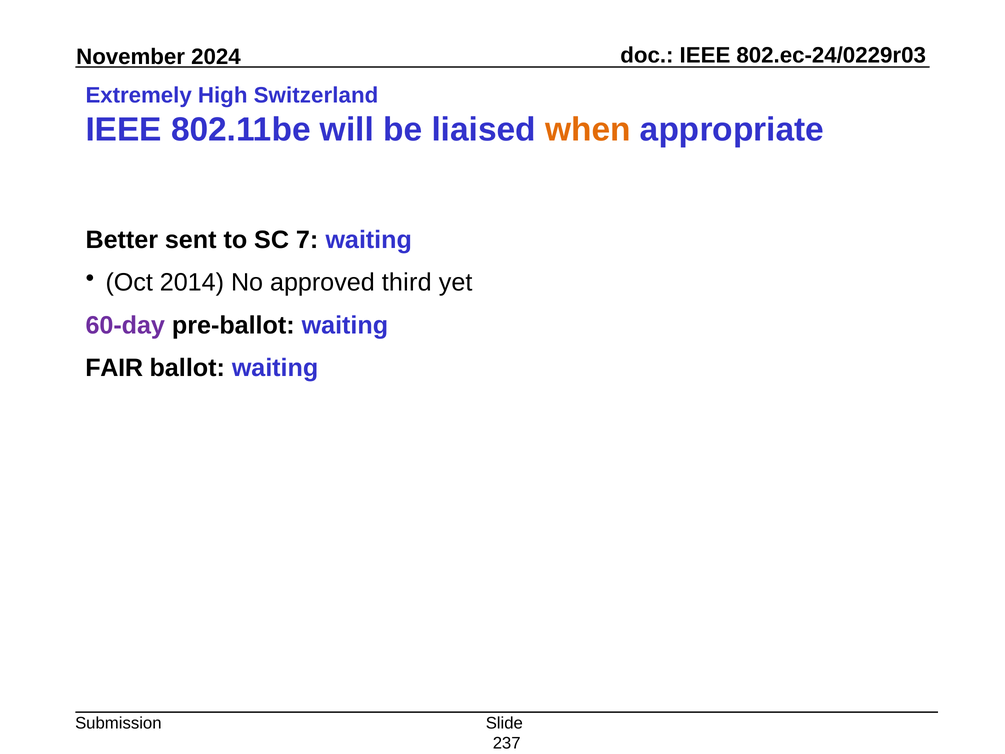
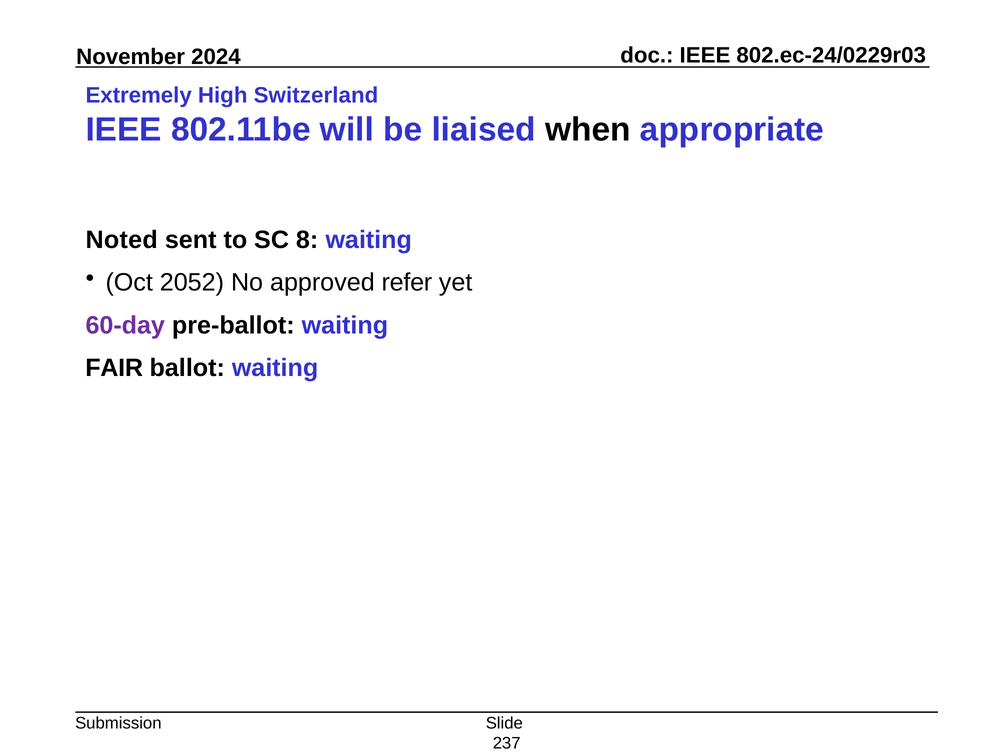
when colour: orange -> black
Better: Better -> Noted
7: 7 -> 8
2014: 2014 -> 2052
third: third -> refer
